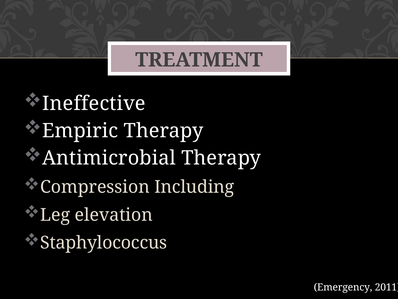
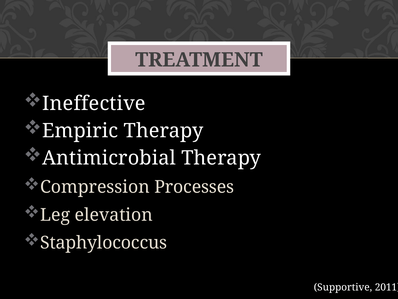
Including: Including -> Processes
Emergency: Emergency -> Supportive
